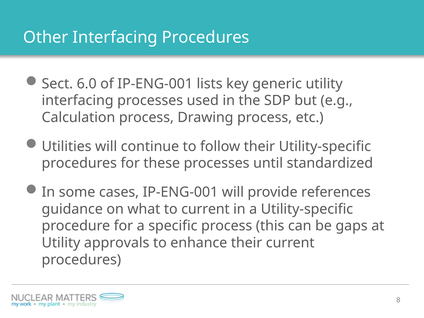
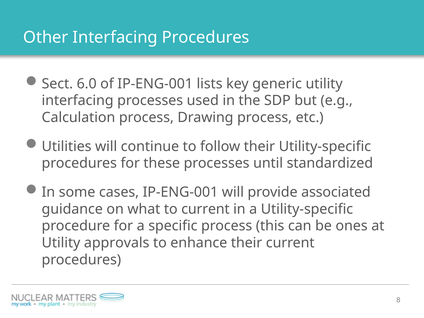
references: references -> associated
gaps: gaps -> ones
